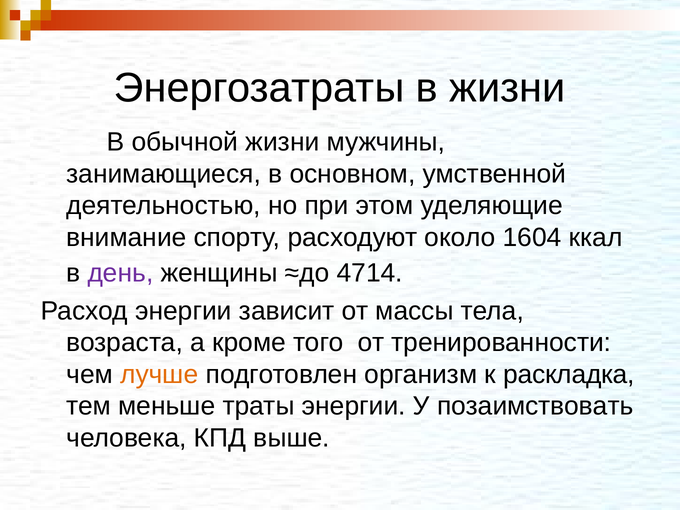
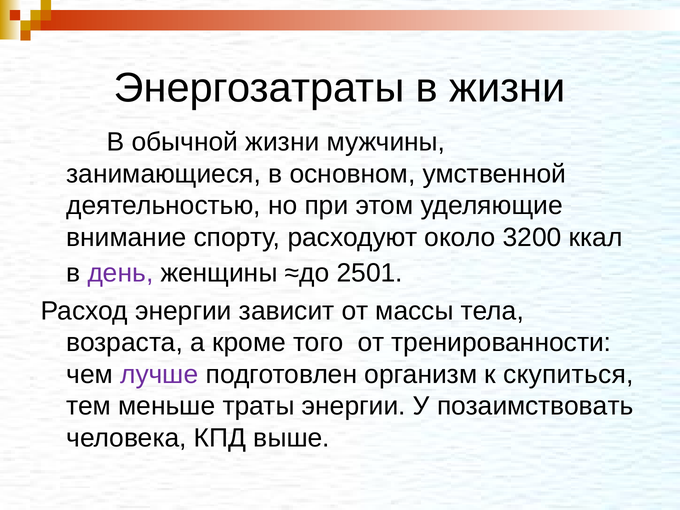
1604: 1604 -> 3200
4714: 4714 -> 2501
лучше colour: orange -> purple
раскладка: раскладка -> скупиться
